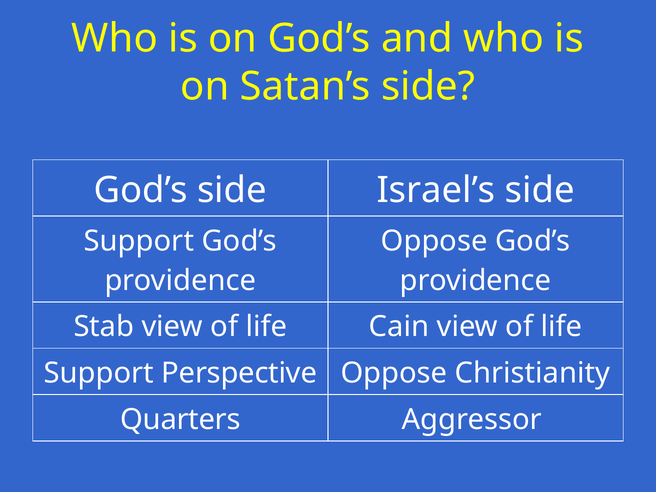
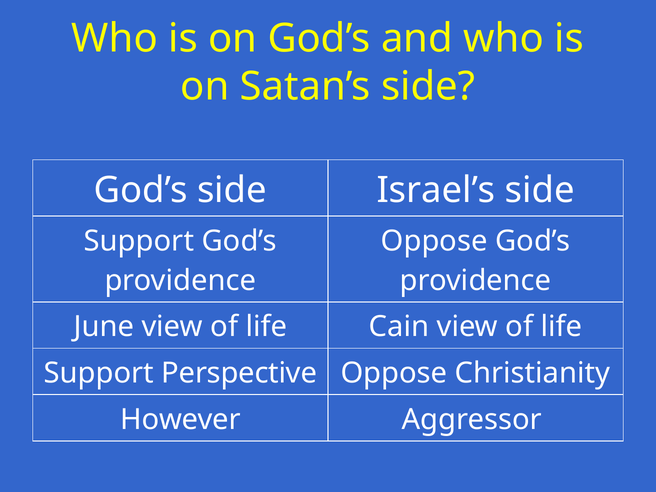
Stab: Stab -> June
Quarters: Quarters -> However
